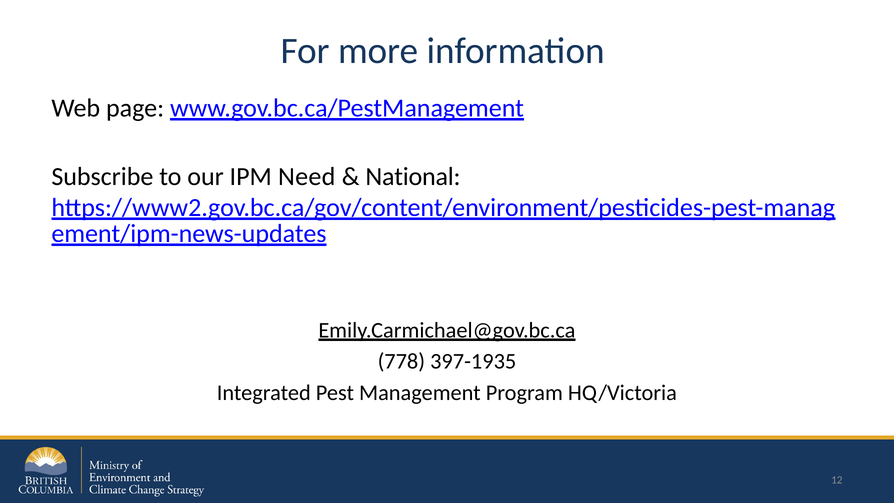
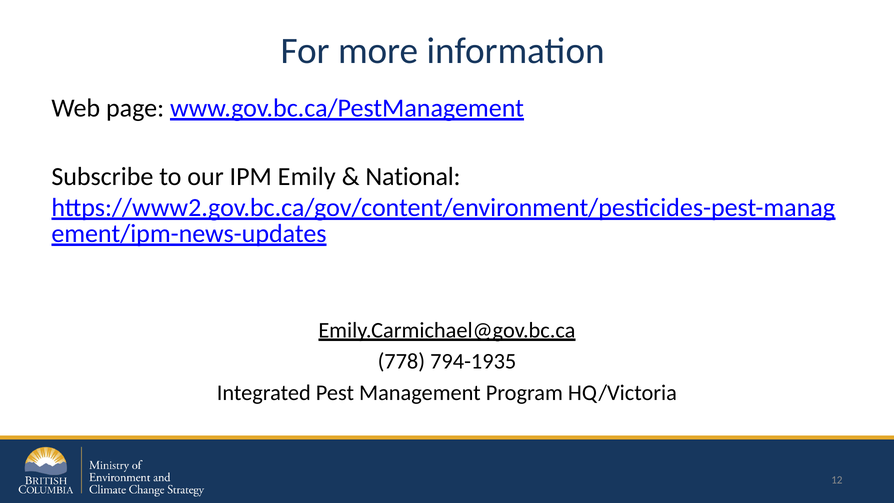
Need: Need -> Emily
397-1935: 397-1935 -> 794-1935
